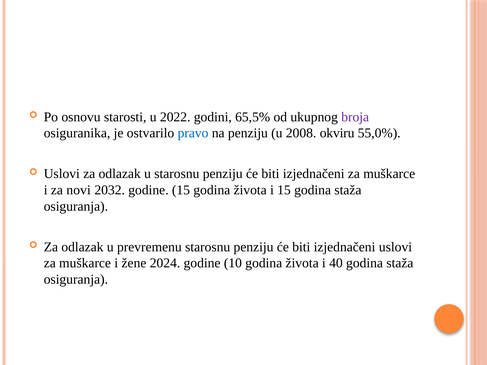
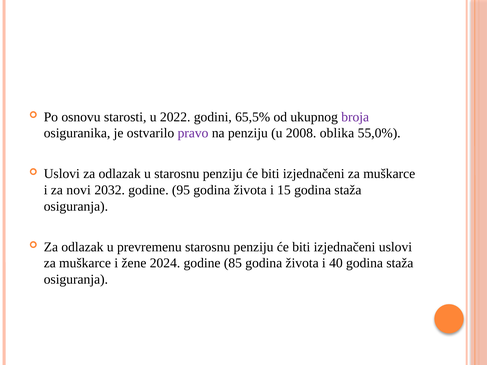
pravo colour: blue -> purple
okviru: okviru -> oblika
godine 15: 15 -> 95
10: 10 -> 85
